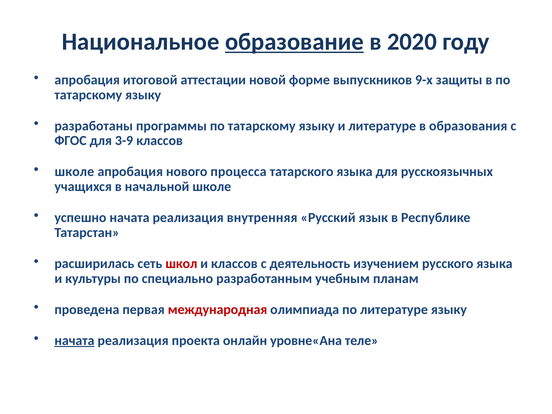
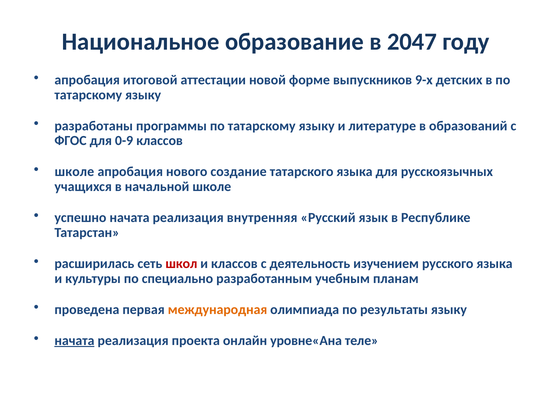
образование underline: present -> none
2020: 2020 -> 2047
защиты: защиты -> детских
образования: образования -> образований
3-9: 3-9 -> 0-9
процесса: процесса -> создание
международная colour: red -> orange
по литературе: литературе -> результаты
